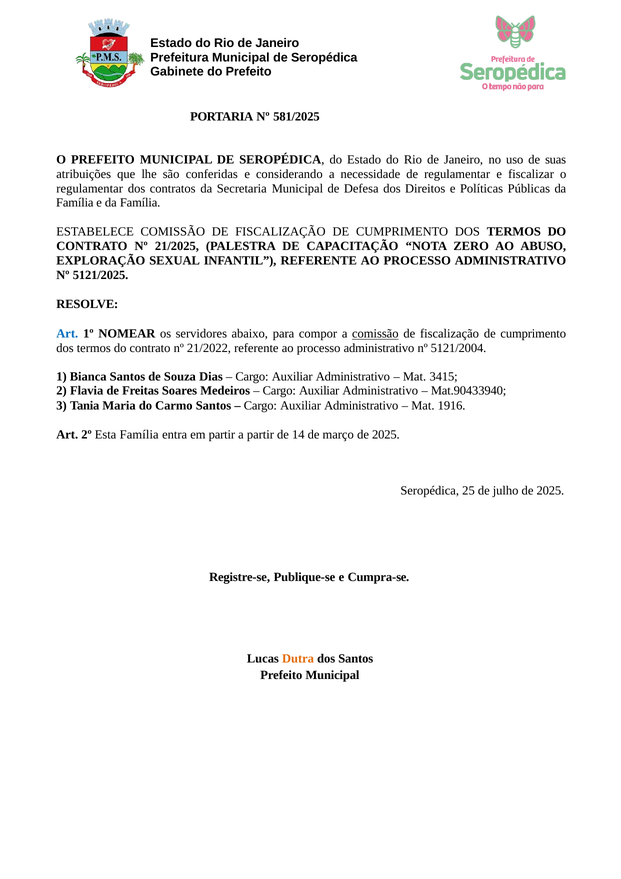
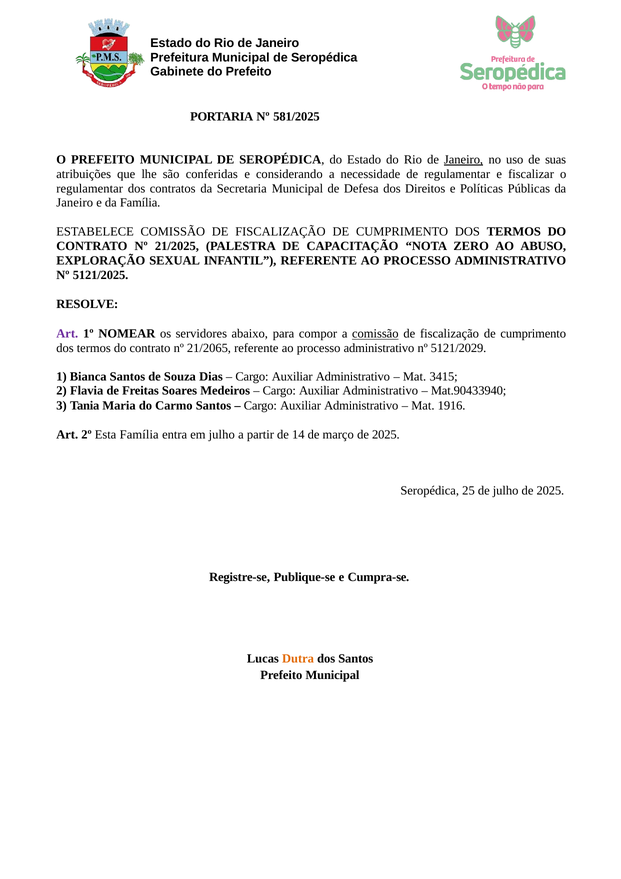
Janeiro at (464, 160) underline: none -> present
Família at (75, 203): Família -> Janeiro
Art at (67, 334) colour: blue -> purple
21/2022: 21/2022 -> 21/2065
5121/2004: 5121/2004 -> 5121/2029
em partir: partir -> julho
